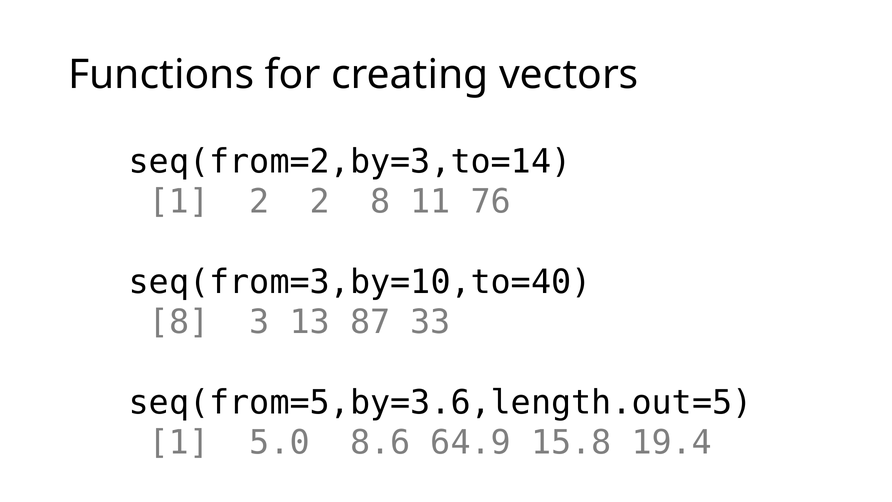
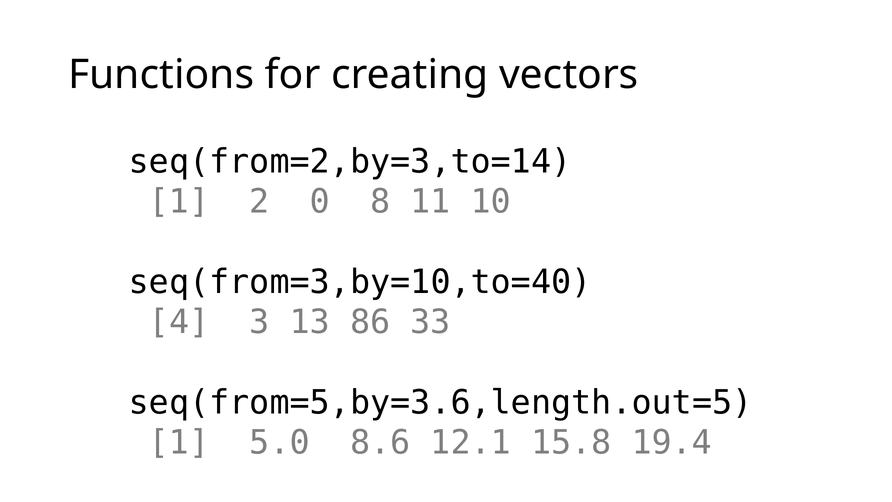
2 2: 2 -> 0
76: 76 -> 10
8 at (179, 322): 8 -> 4
87: 87 -> 86
64.9: 64.9 -> 12.1
